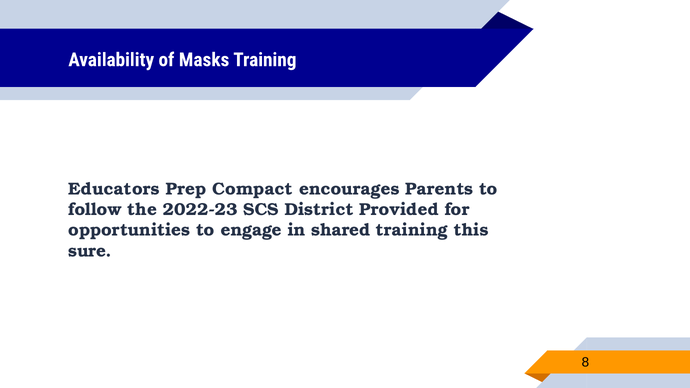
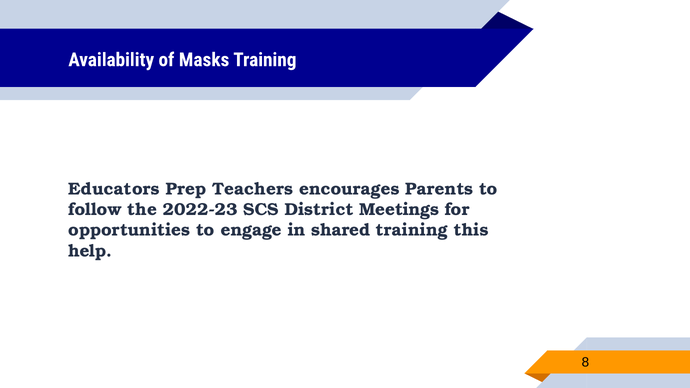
Compact: Compact -> Teachers
Provided: Provided -> Meetings
sure: sure -> help
